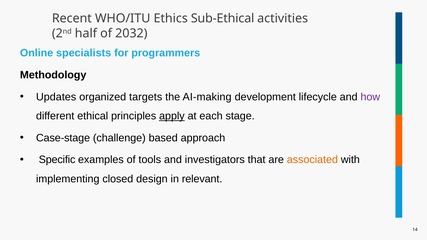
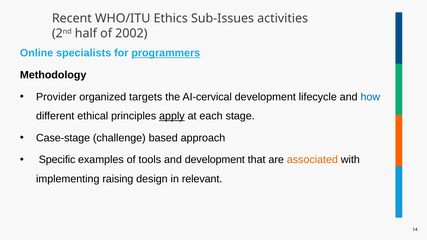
Sub-Ethical: Sub-Ethical -> Sub-Issues
2032: 2032 -> 2002
programmers underline: none -> present
Updates: Updates -> Provider
AI-making: AI-making -> AI-cervical
how colour: purple -> blue
and investigators: investigators -> development
closed: closed -> raising
